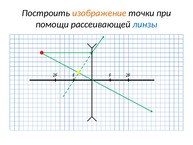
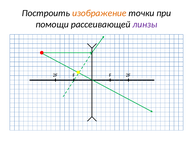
линзы colour: blue -> purple
